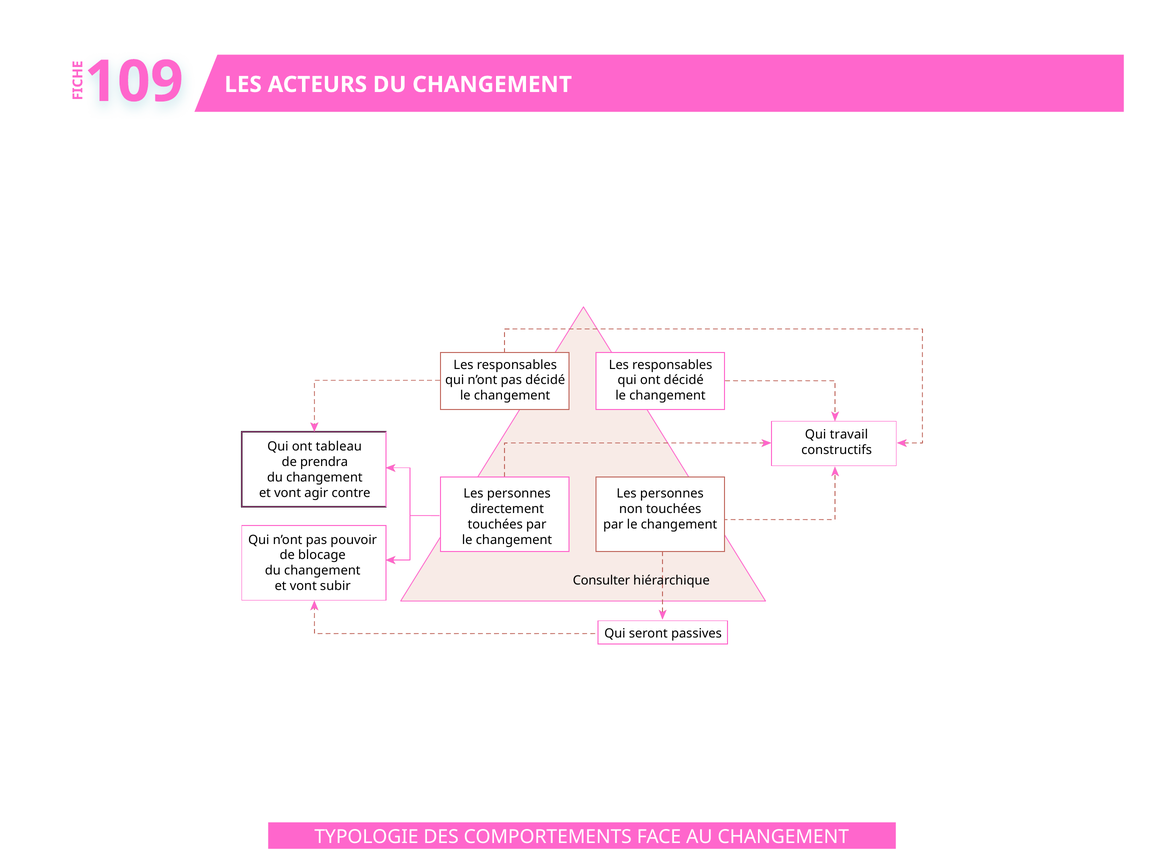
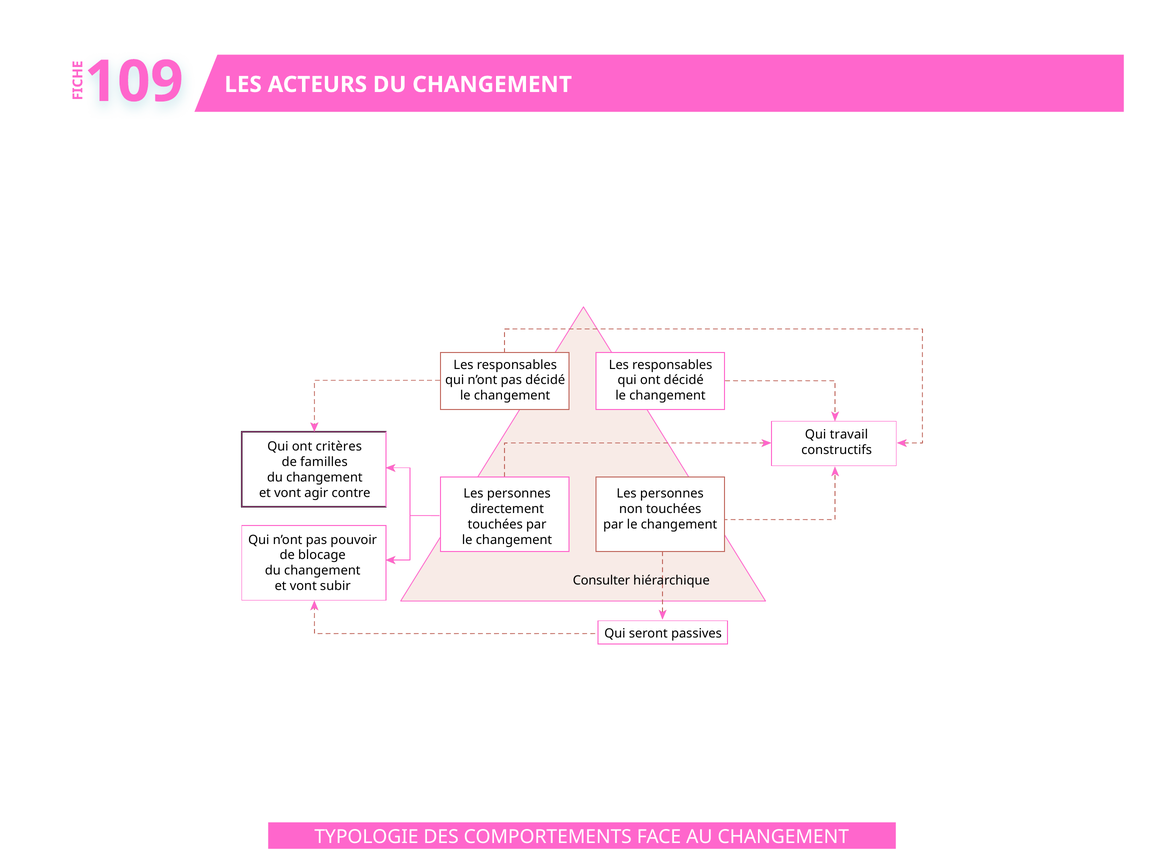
tableau: tableau -> critères
prendra: prendra -> familles
